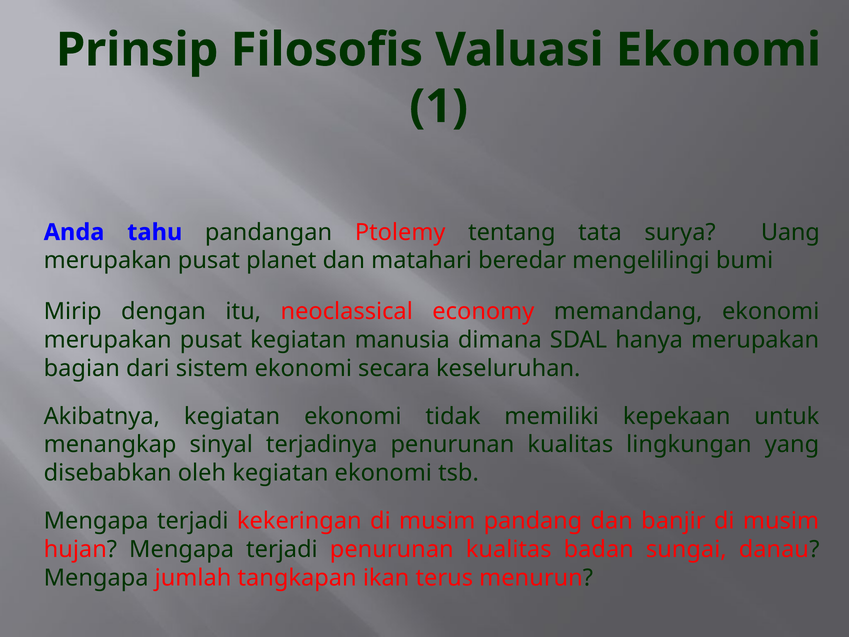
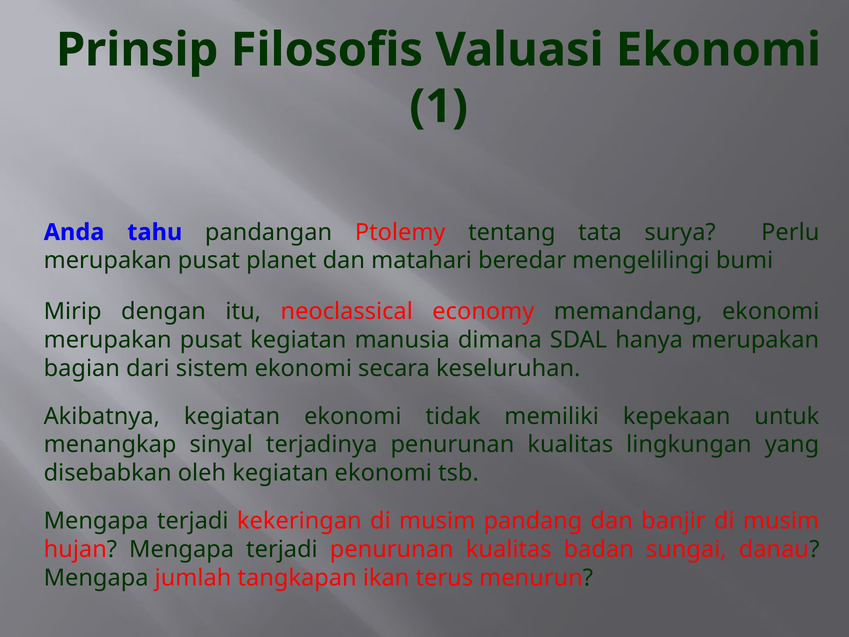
Uang: Uang -> Perlu
